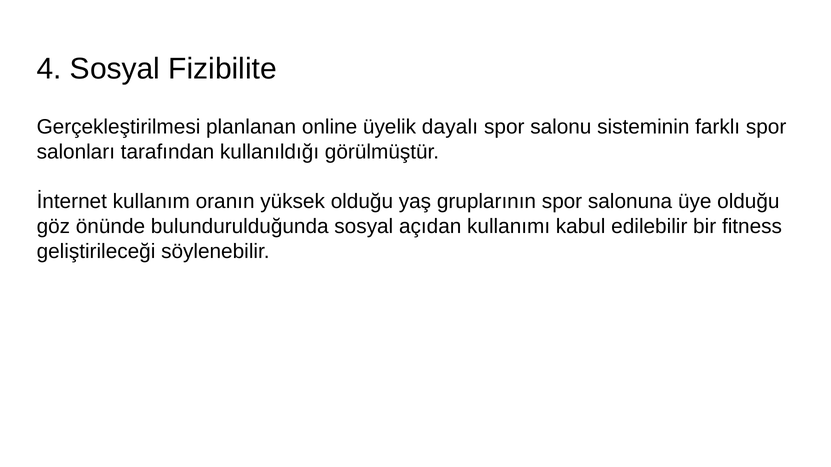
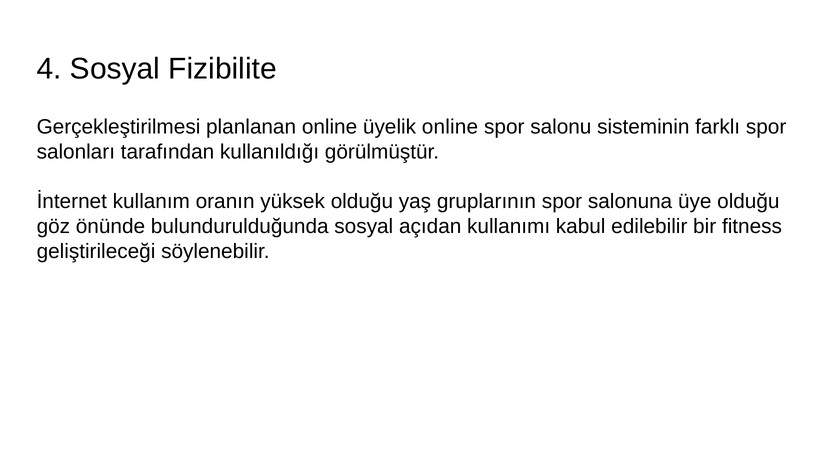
üyelik dayalı: dayalı -> online
